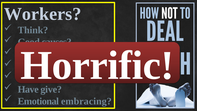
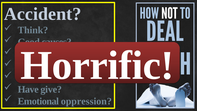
Workers: Workers -> Accident
embracing: embracing -> oppression
